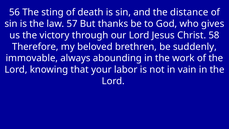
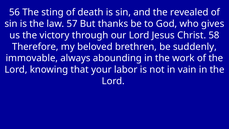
distance: distance -> revealed
